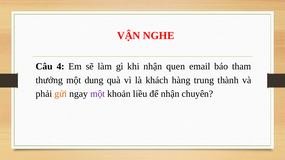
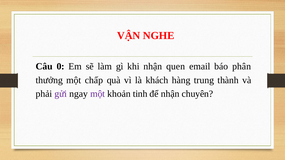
4: 4 -> 0
tham: tham -> phân
dung: dung -> chấp
gửi colour: orange -> purple
liều: liều -> tinh
